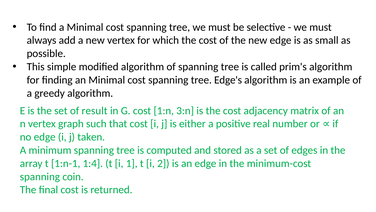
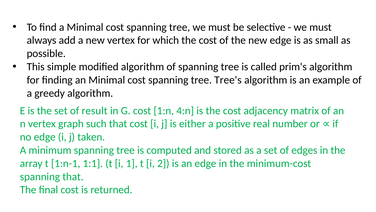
Edge's: Edge's -> Tree's
3:n: 3:n -> 4:n
1:4: 1:4 -> 1:1
spanning coin: coin -> that
